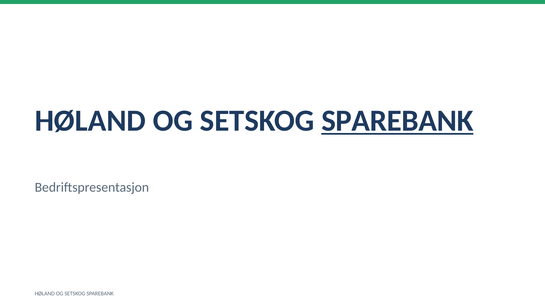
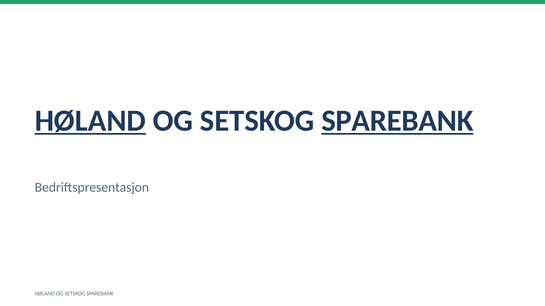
HØLAND at (90, 121) underline: none -> present
